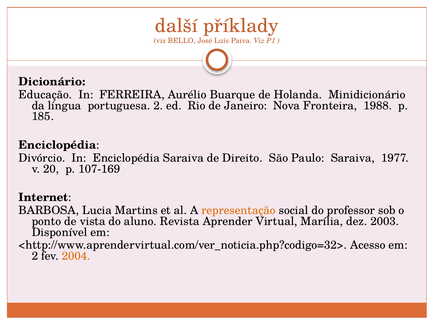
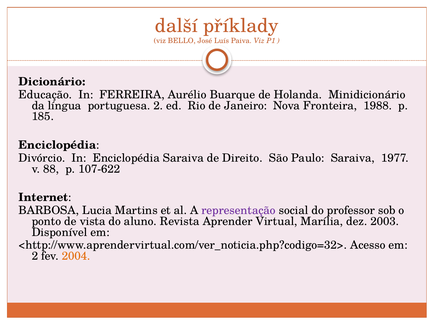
20: 20 -> 88
107-169: 107-169 -> 107-622
representação colour: orange -> purple
